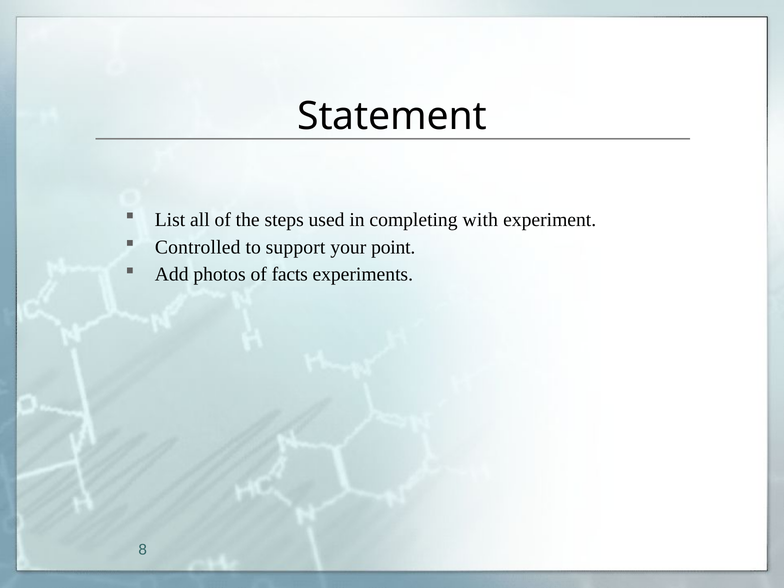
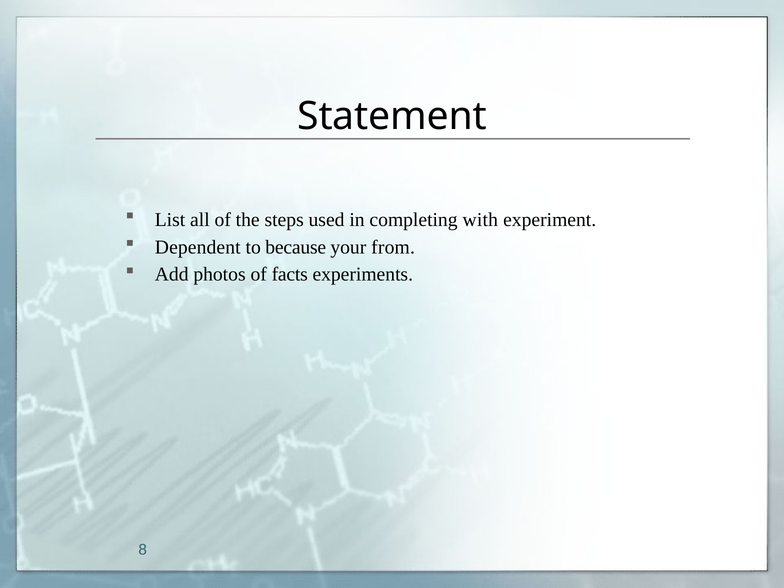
Controlled: Controlled -> Dependent
support: support -> because
point: point -> from
